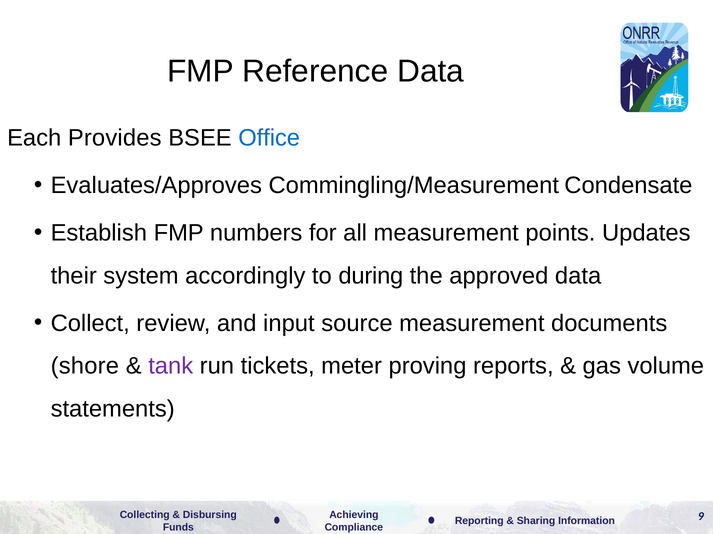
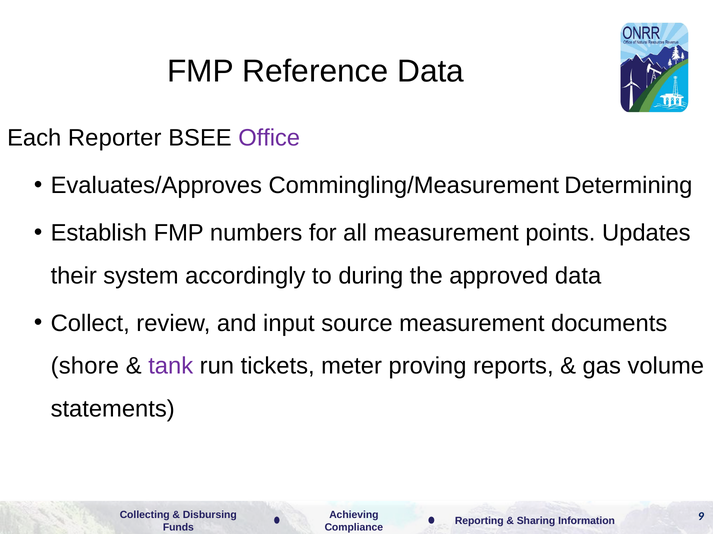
Provides: Provides -> Reporter
Office colour: blue -> purple
Condensate: Condensate -> Determining
